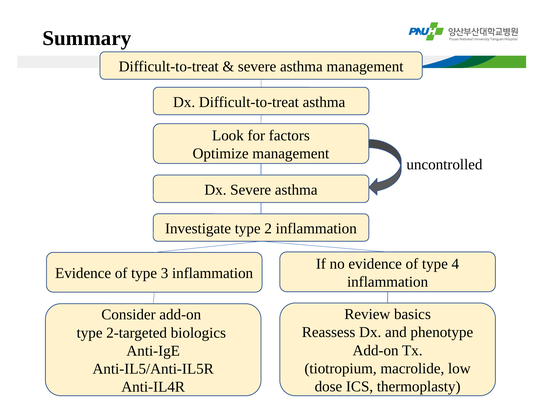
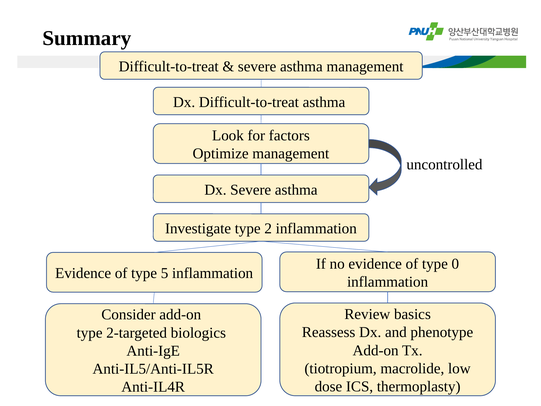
4: 4 -> 0
3: 3 -> 5
